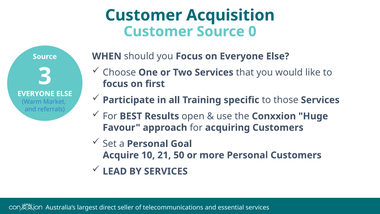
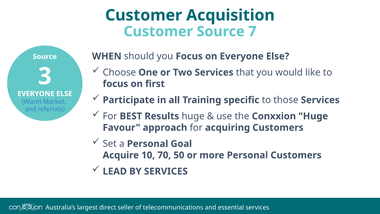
0: 0 -> 7
Results open: open -> huge
21: 21 -> 70
